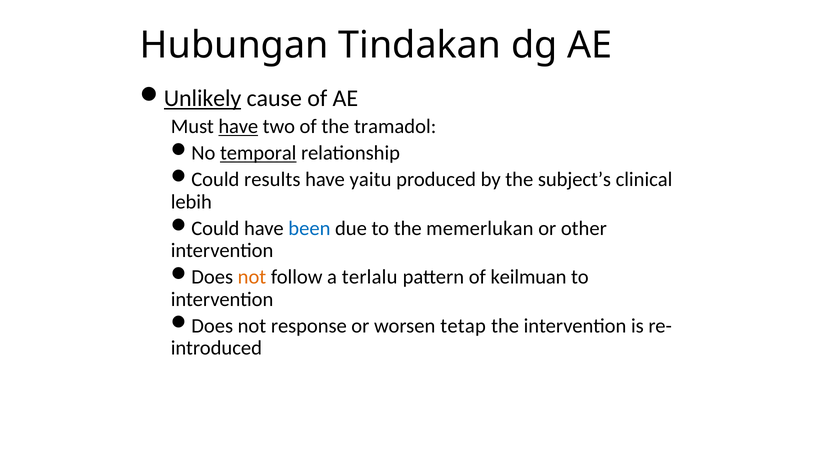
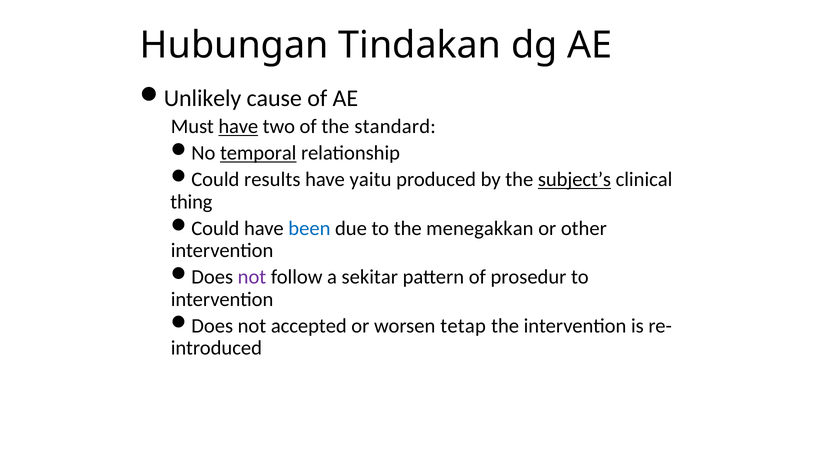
Unlikely underline: present -> none
tramadol: tramadol -> standard
subject’s underline: none -> present
lebih: lebih -> thing
memerlukan: memerlukan -> menegakkan
not at (252, 277) colour: orange -> purple
terlalu: terlalu -> sekitar
keilmuan: keilmuan -> prosedur
response: response -> accepted
